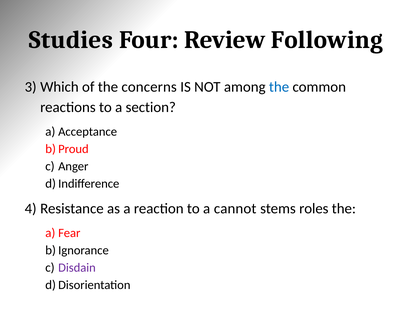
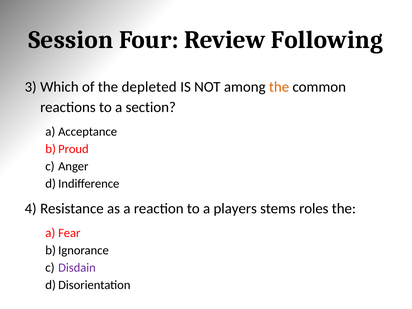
Studies: Studies -> Session
concerns: concerns -> depleted
the at (279, 87) colour: blue -> orange
cannot: cannot -> players
